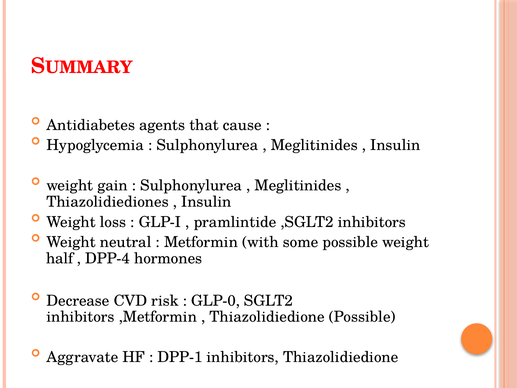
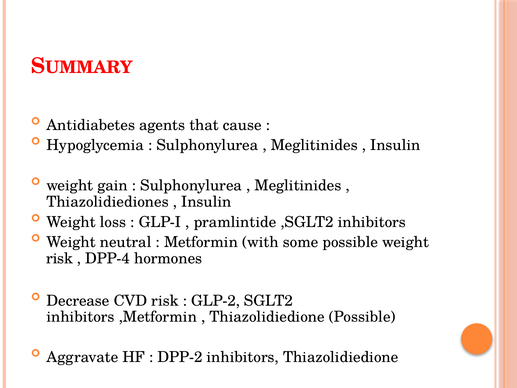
half at (60, 258): half -> risk
GLP-0: GLP-0 -> GLP-2
DPP-1: DPP-1 -> DPP-2
